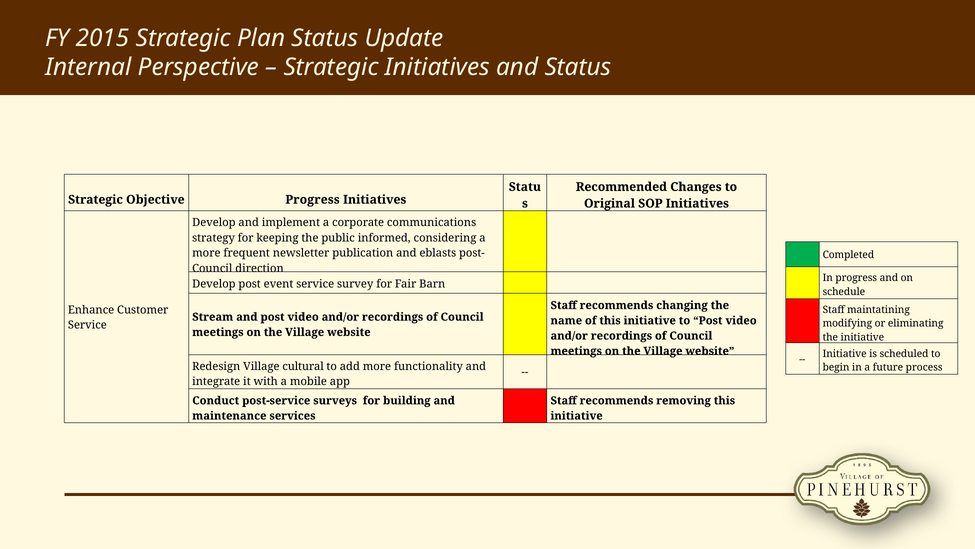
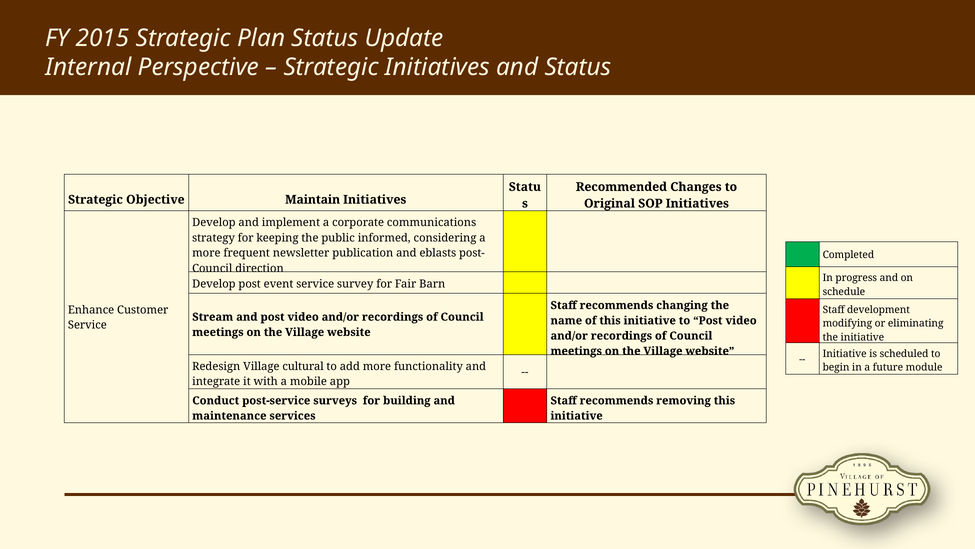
Objective Progress: Progress -> Maintain
maintatining: maintatining -> development
process: process -> module
